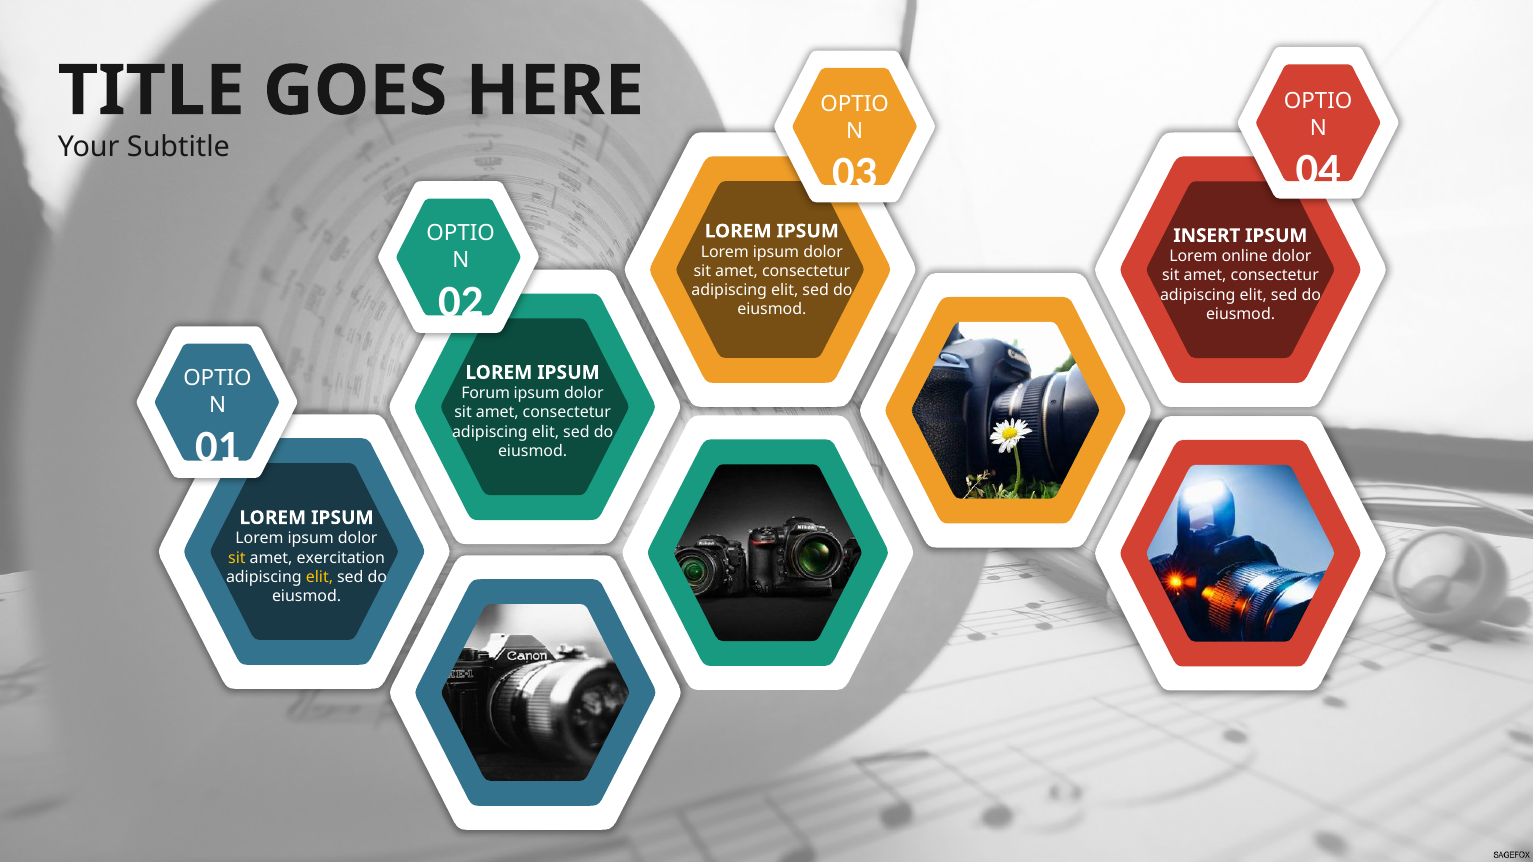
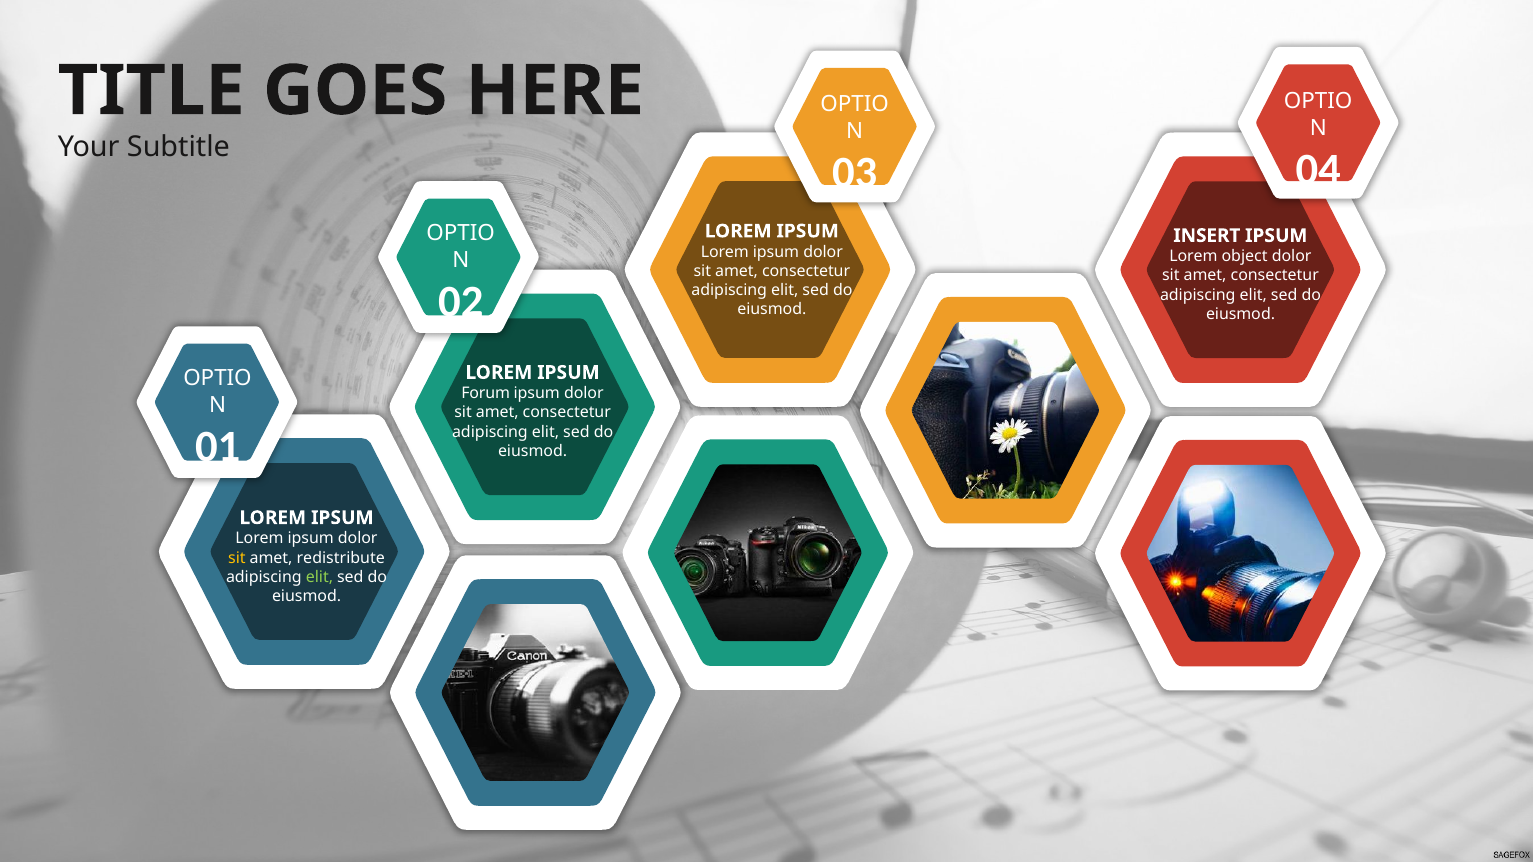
online: online -> object
exercitation: exercitation -> redistribute
elit at (319, 577) colour: yellow -> light green
